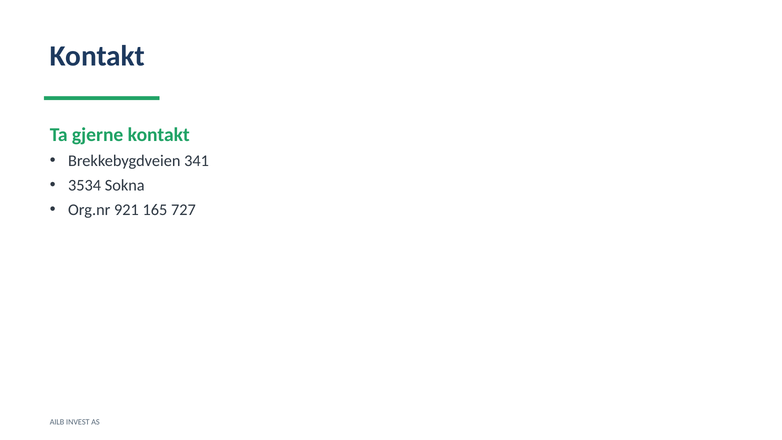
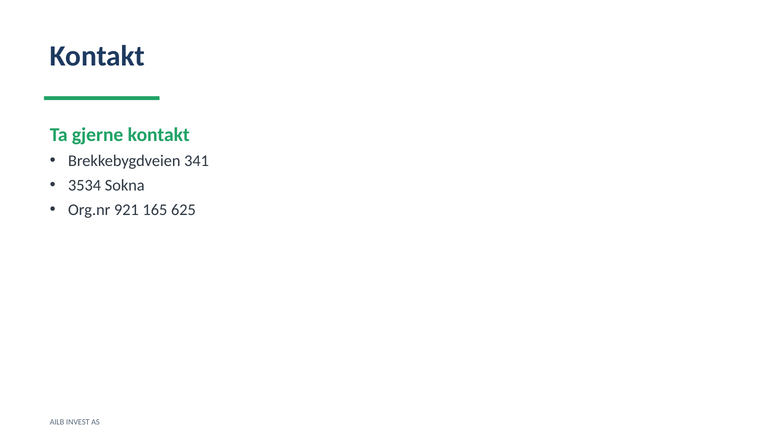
727: 727 -> 625
